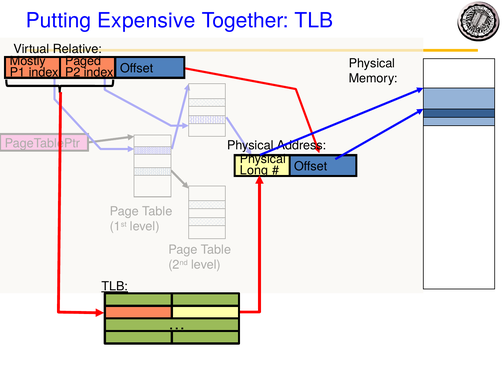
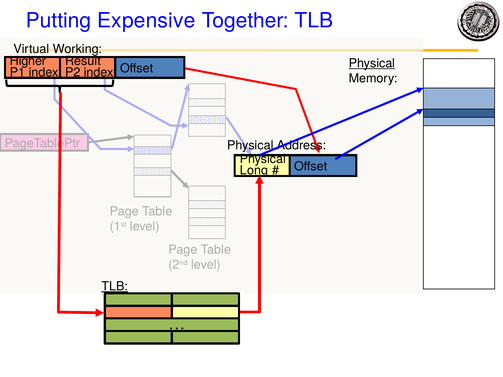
Relative: Relative -> Working
Mostly: Mostly -> Higher
Paged: Paged -> Result
Physical at (372, 63) underline: none -> present
